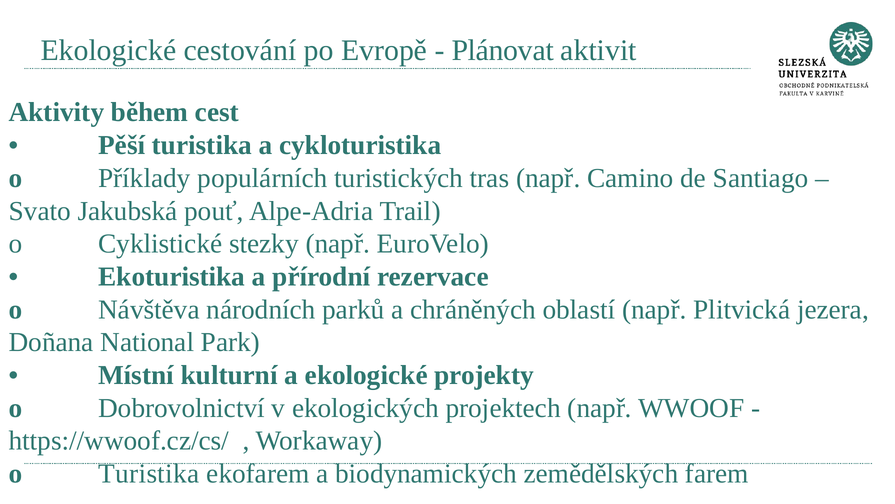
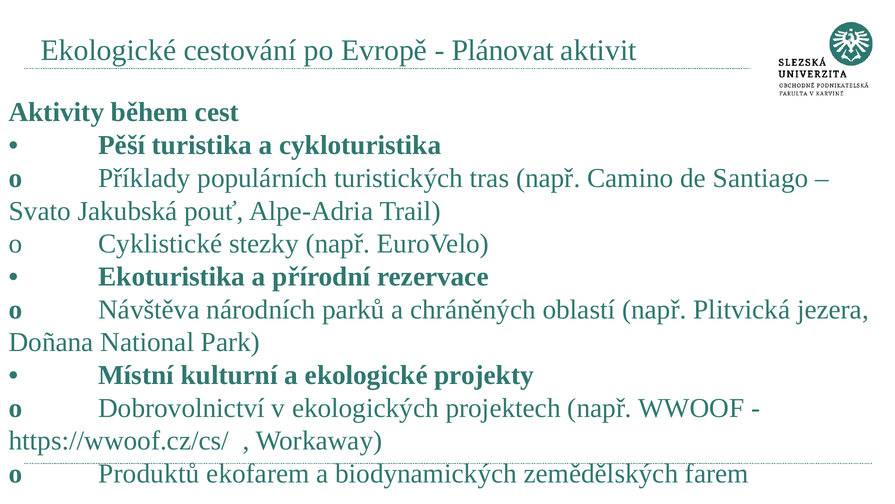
o Turistika: Turistika -> Produktů
